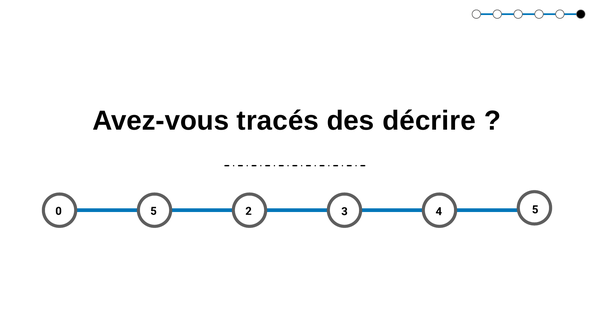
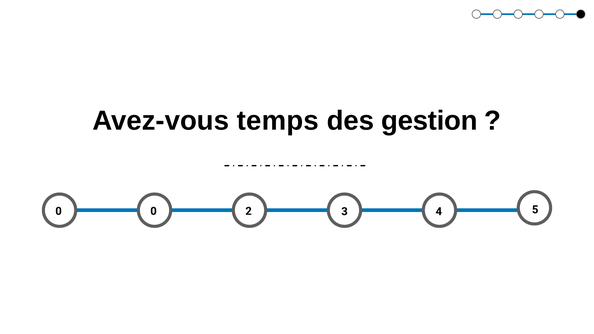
tracés: tracés -> temps
décrire: décrire -> gestion
0 5: 5 -> 0
